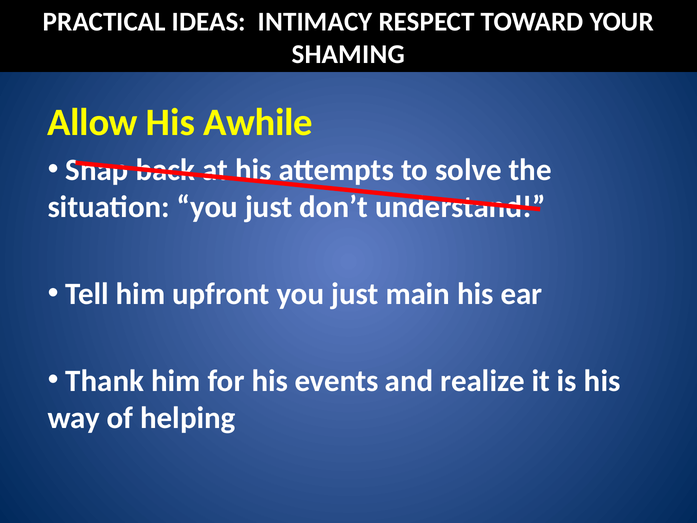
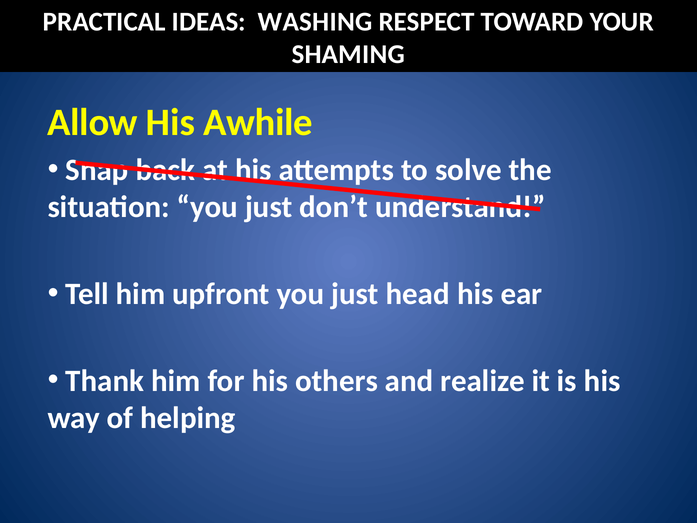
INTIMACY: INTIMACY -> WASHING
main: main -> head
events: events -> others
